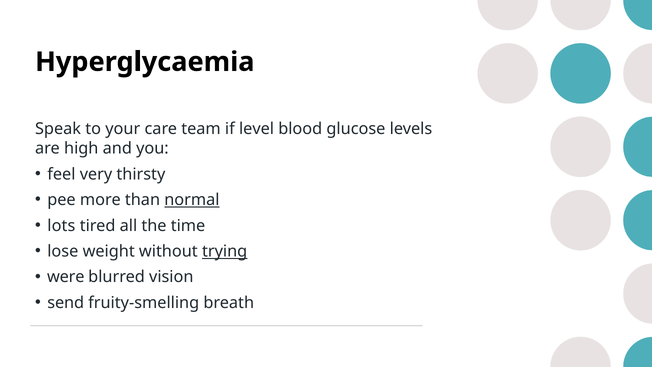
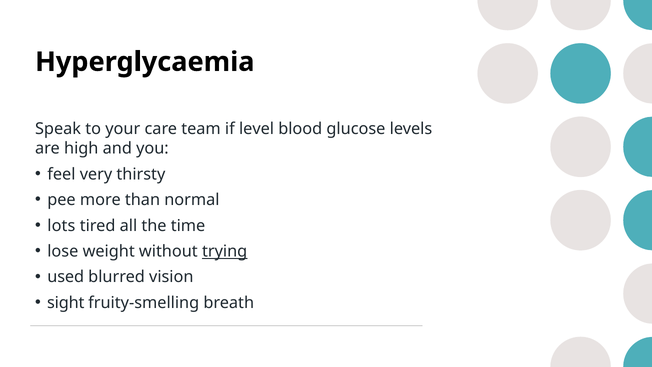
normal underline: present -> none
were: were -> used
send: send -> sight
